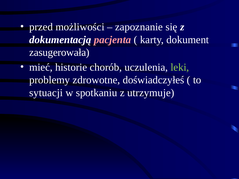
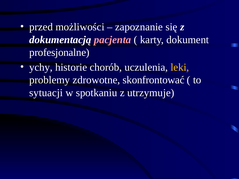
zasugerowała: zasugerowała -> profesjonalne
mieć: mieć -> ychy
leki colour: light green -> yellow
doświadczyłeś: doświadczyłeś -> skonfrontować
